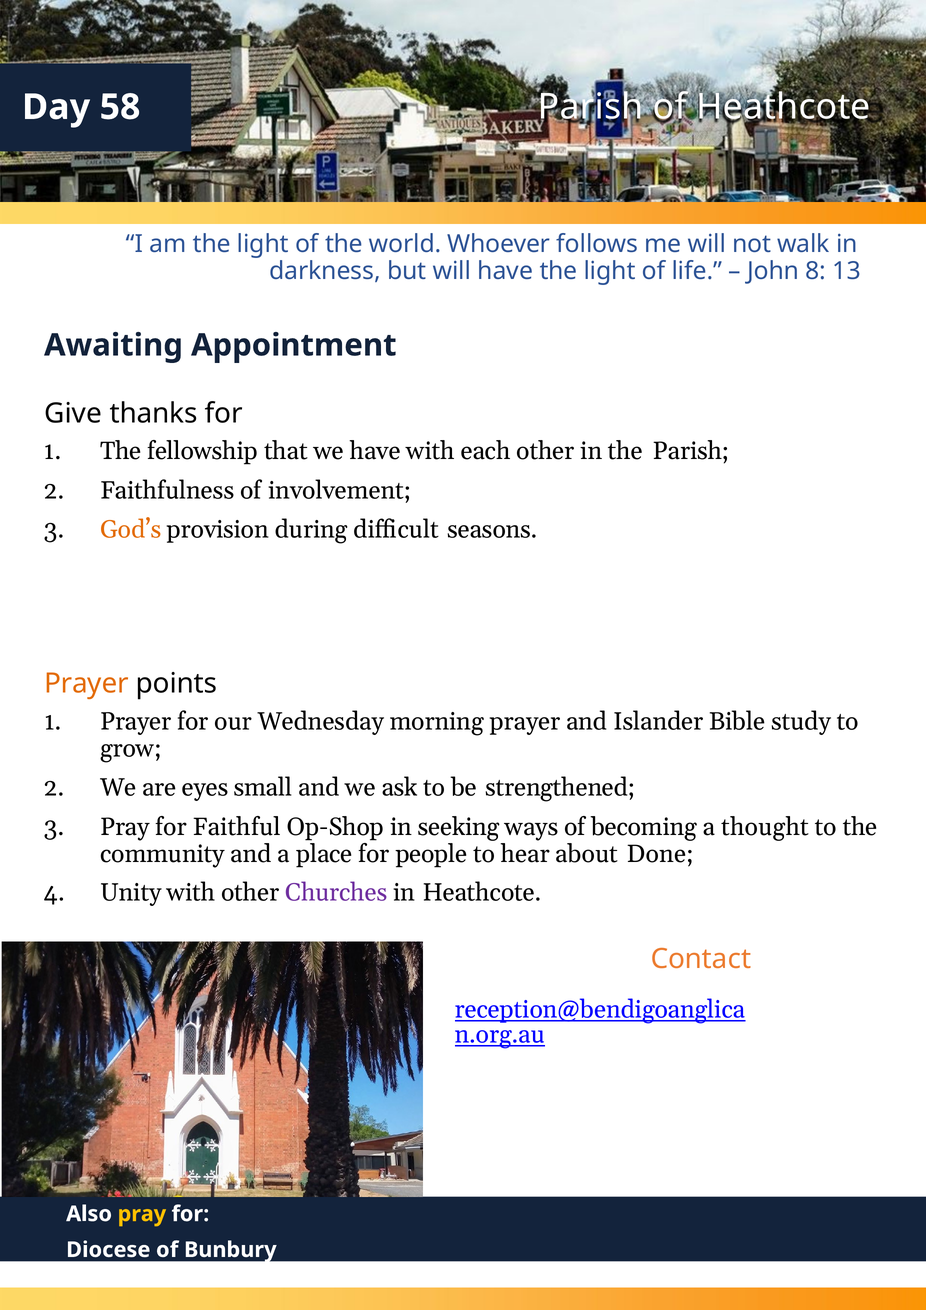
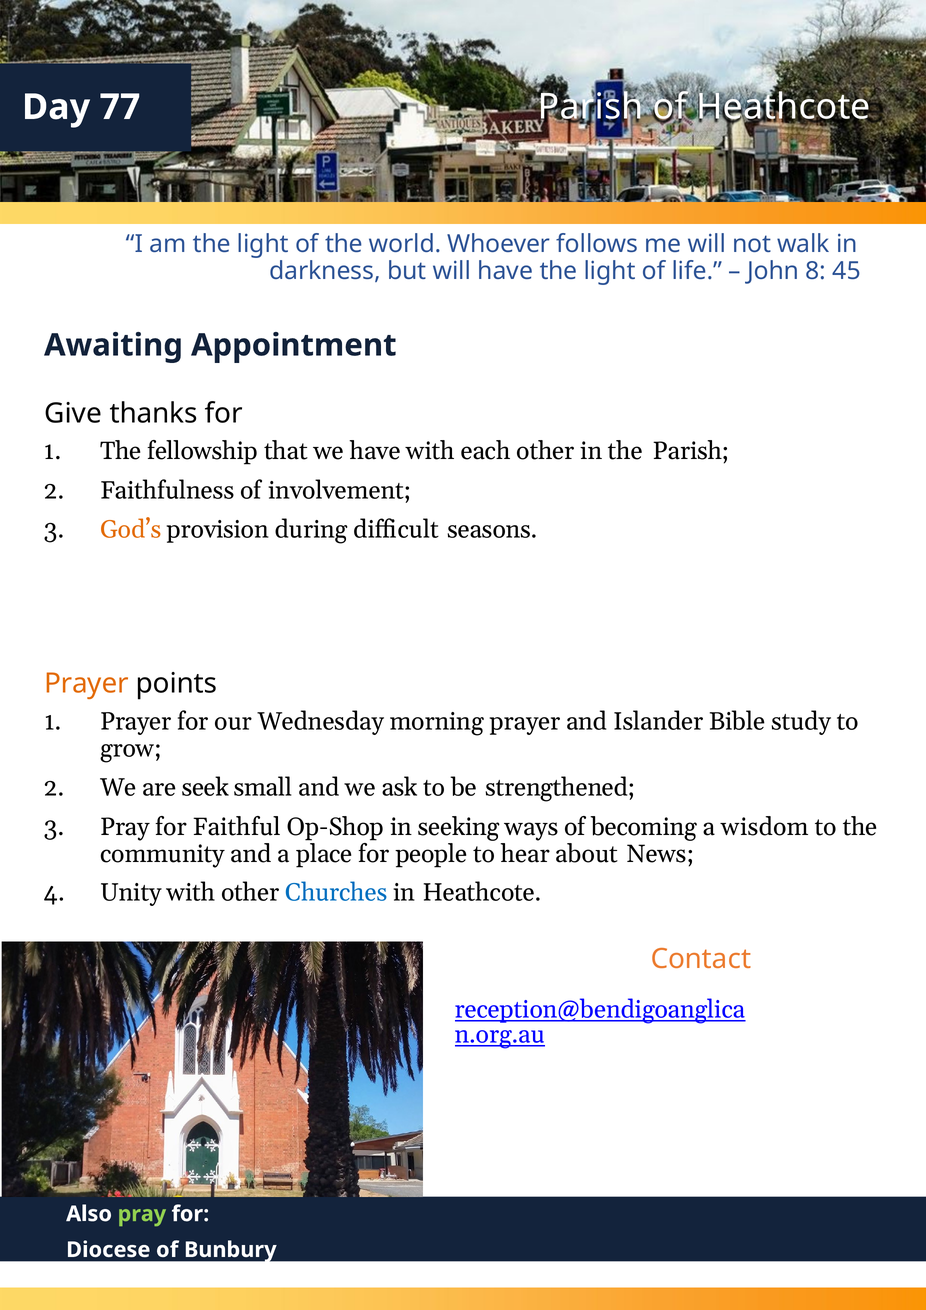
58: 58 -> 77
13: 13 -> 45
eyes: eyes -> seek
thought: thought -> wisdom
Done: Done -> News
Churches colour: purple -> blue
pray at (142, 1214) colour: yellow -> light green
